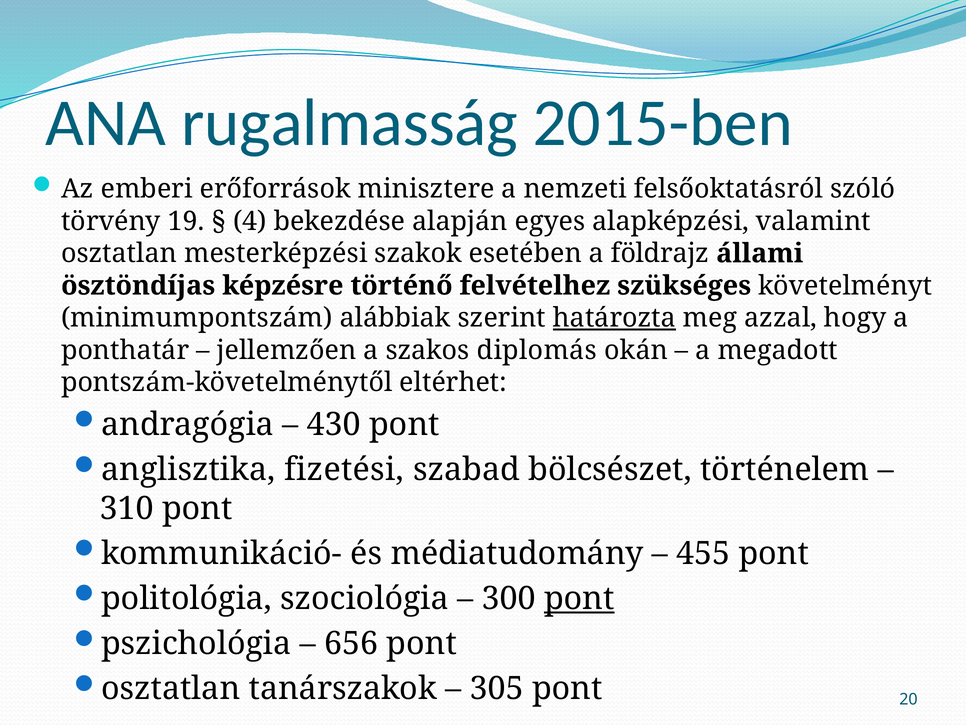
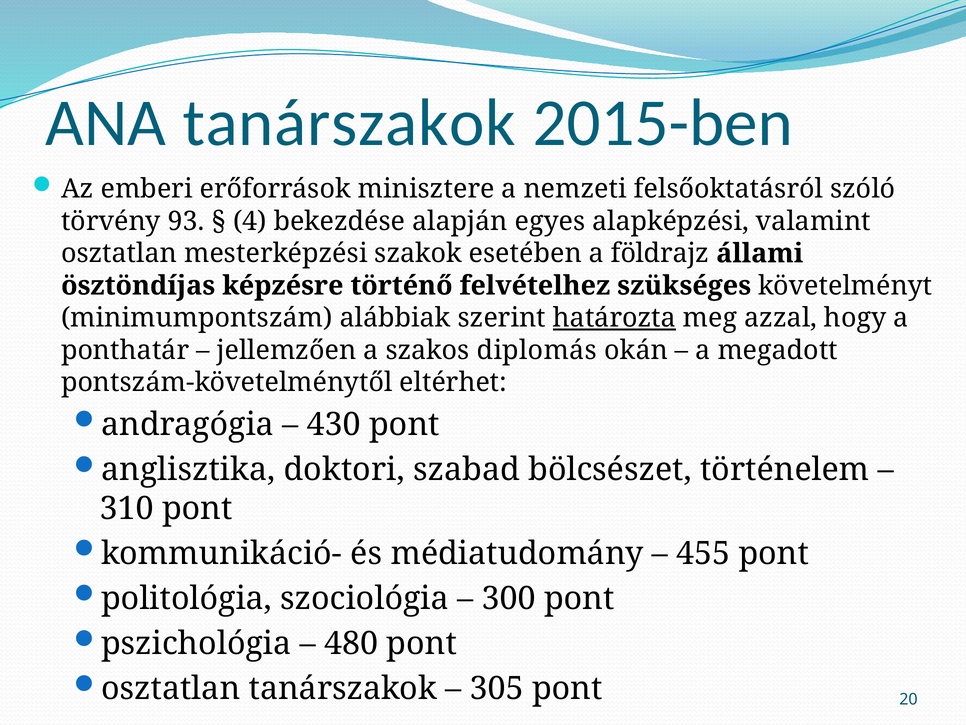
ANA rugalmasság: rugalmasság -> tanárszakok
19: 19 -> 93
fizetési: fizetési -> doktori
pont at (579, 598) underline: present -> none
656: 656 -> 480
